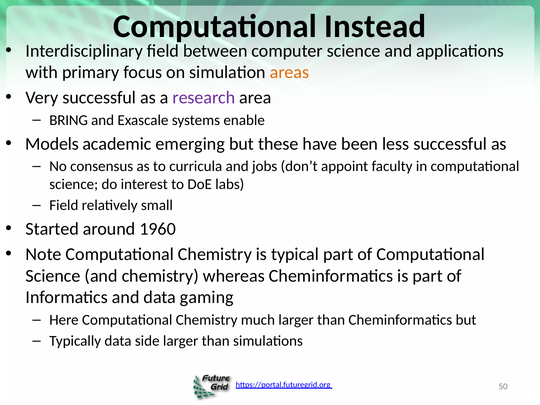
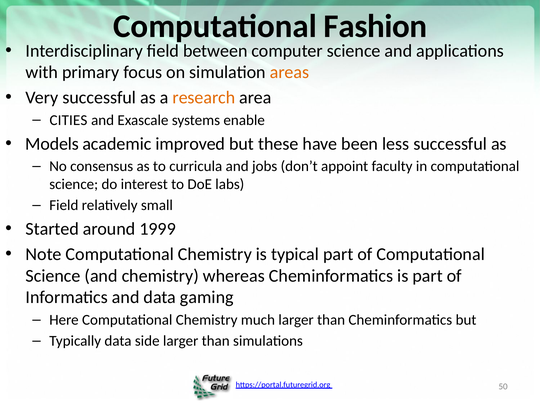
Instead: Instead -> Fashion
research colour: purple -> orange
BRING: BRING -> CITIES
emerging: emerging -> improved
1960: 1960 -> 1999
